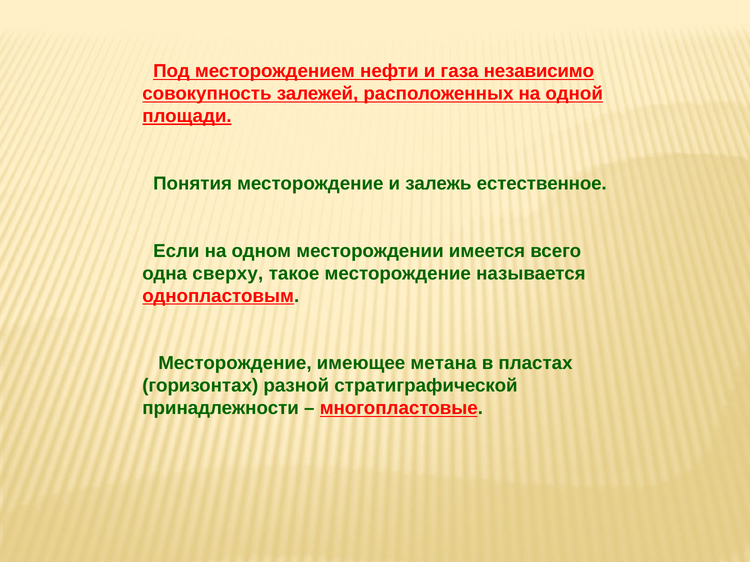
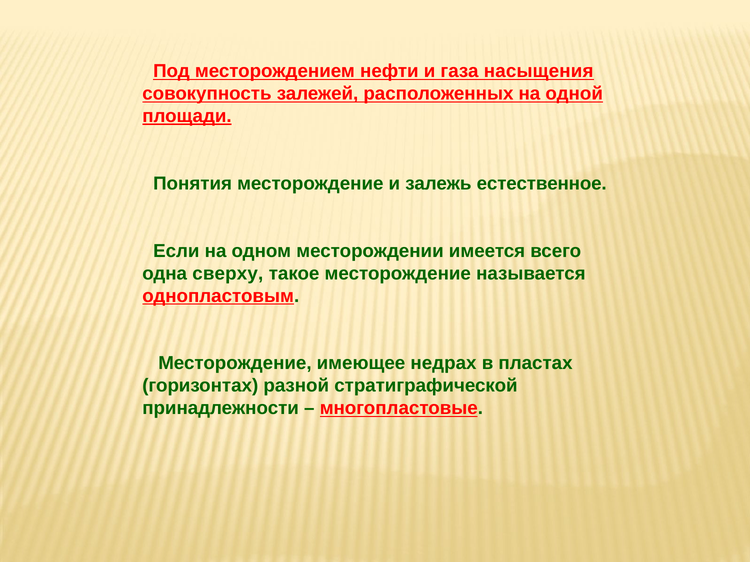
независимо: независимо -> насыщения
метана: метана -> недрах
